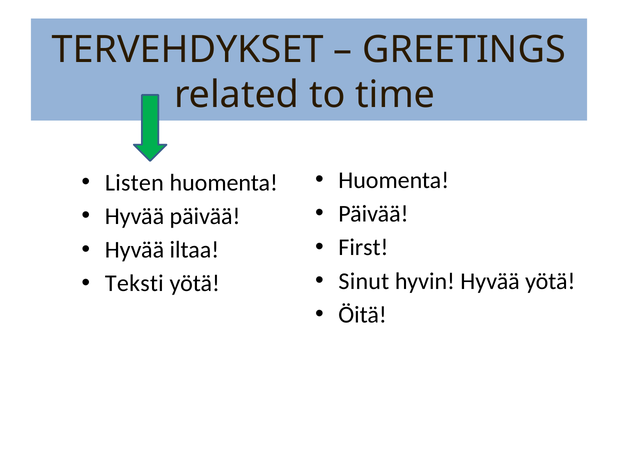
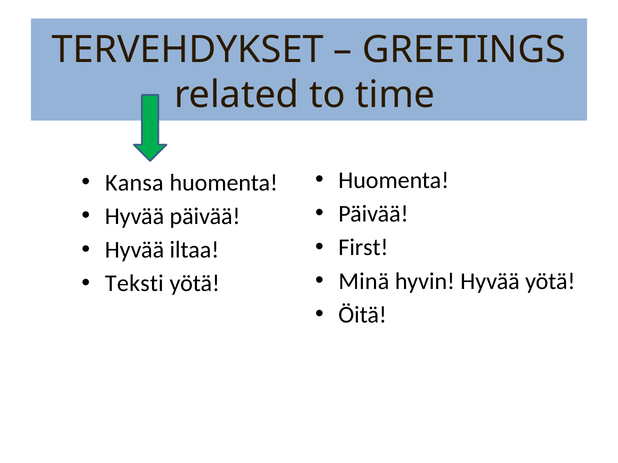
Listen: Listen -> Kansa
Sinut: Sinut -> Minä
